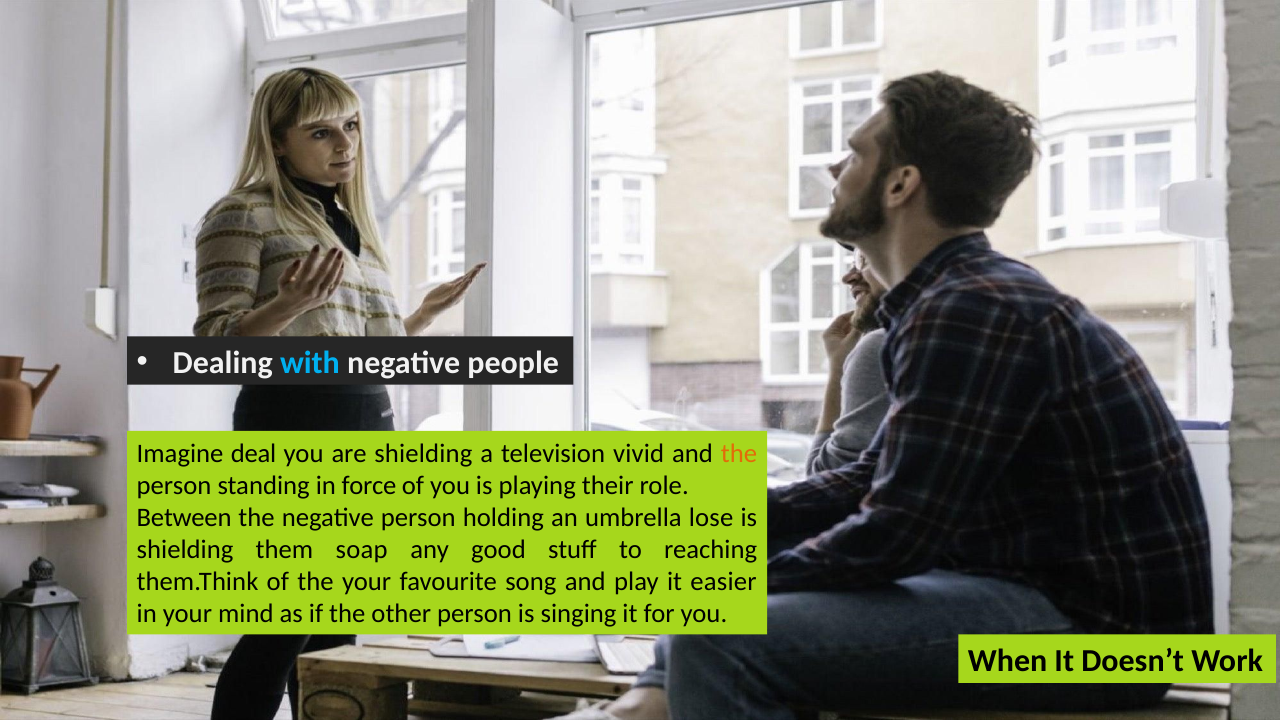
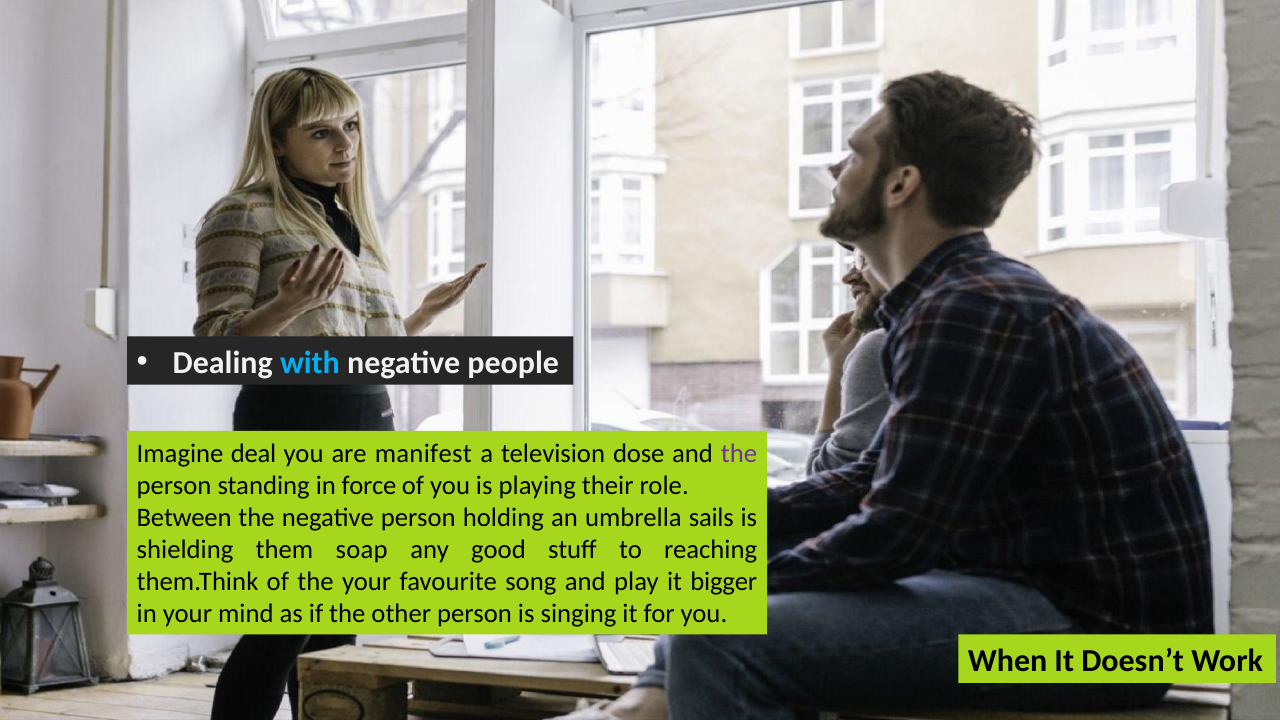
are shielding: shielding -> manifest
vivid: vivid -> dose
the at (739, 453) colour: orange -> purple
lose: lose -> sails
easier: easier -> bigger
